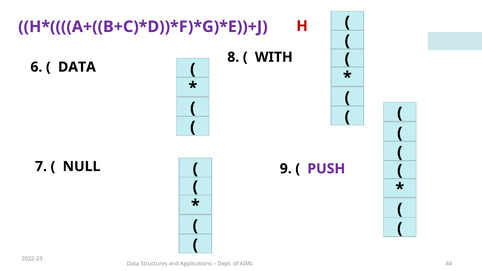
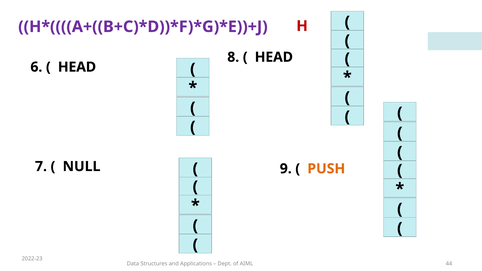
WITH at (274, 57): WITH -> HEAD
DATA at (77, 67): DATA -> HEAD
PUSH colour: purple -> orange
